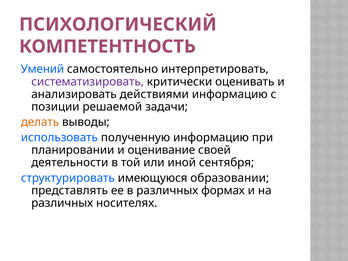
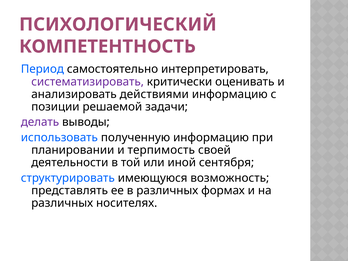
Умений: Умений -> Период
делать colour: orange -> purple
оценивание: оценивание -> терпимость
образовании: образовании -> возможность
